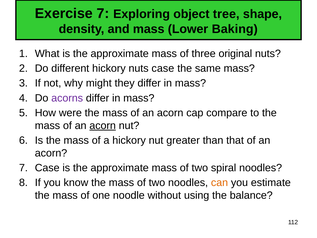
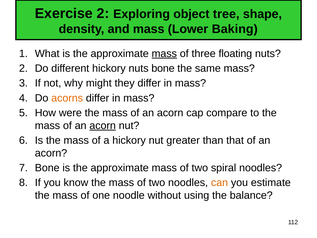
Exercise 7: 7 -> 2
mass at (164, 54) underline: none -> present
original: original -> floating
nuts case: case -> bone
acorns colour: purple -> orange
Case at (47, 168): Case -> Bone
